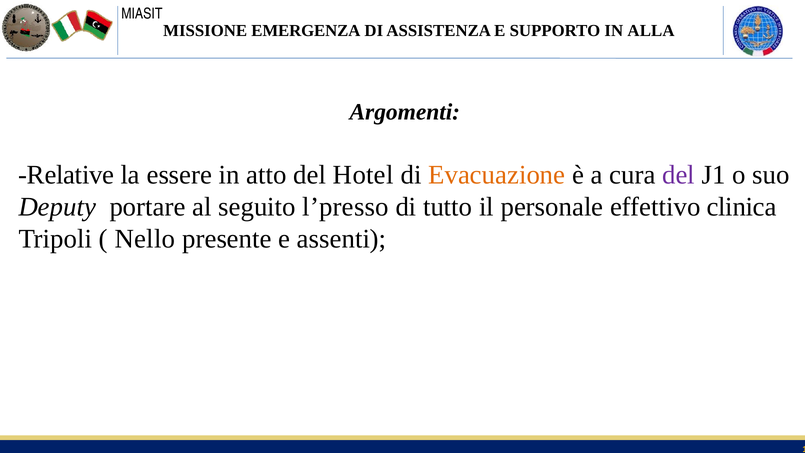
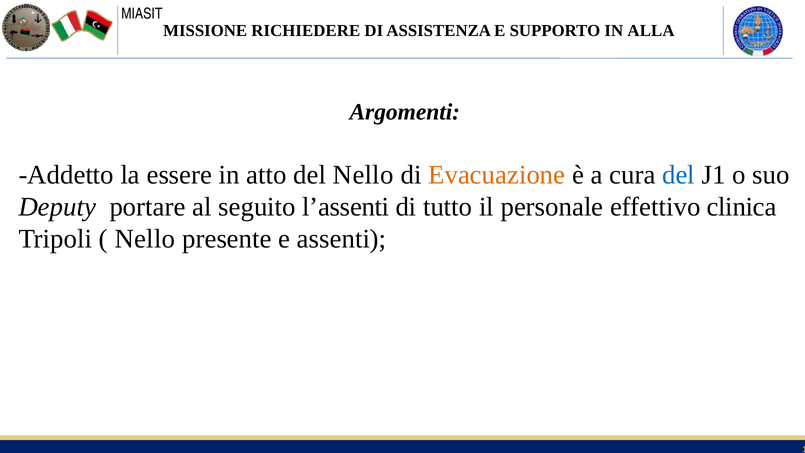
EMERGENZA: EMERGENZA -> RICHIEDERE
Relative: Relative -> Addetto
del Hotel: Hotel -> Nello
del at (679, 175) colour: purple -> blue
l’presso: l’presso -> l’assenti
